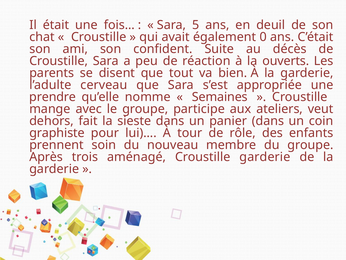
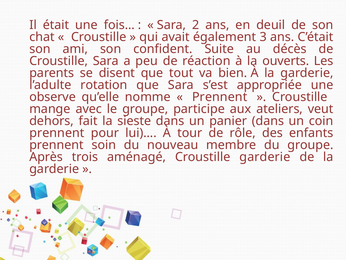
5: 5 -> 2
0: 0 -> 3
cerveau: cerveau -> rotation
prendre: prendre -> observe
Semaines at (220, 97): Semaines -> Prennent
graphiste at (57, 133): graphiste -> prennent
